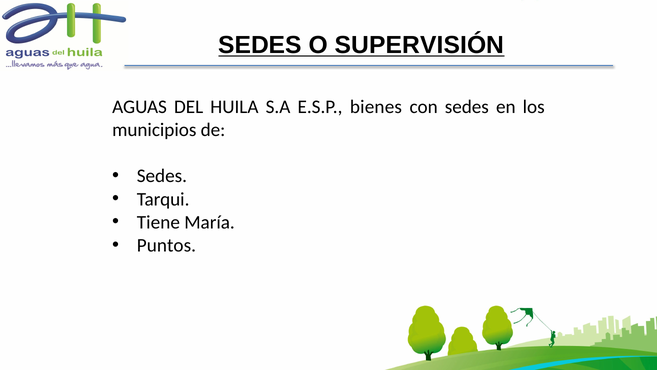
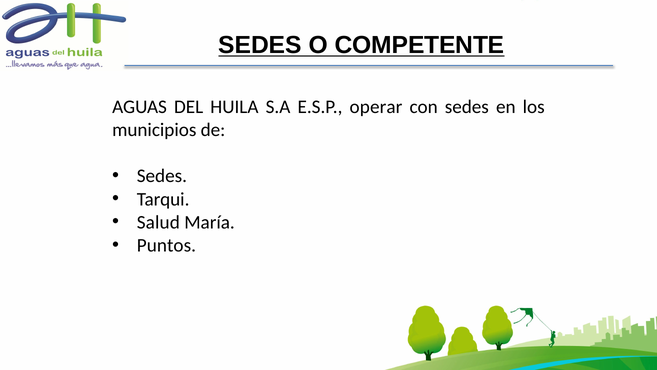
SUPERVISIÓN: SUPERVISIÓN -> COMPETENTE
bienes: bienes -> operar
Tiene: Tiene -> Salud
